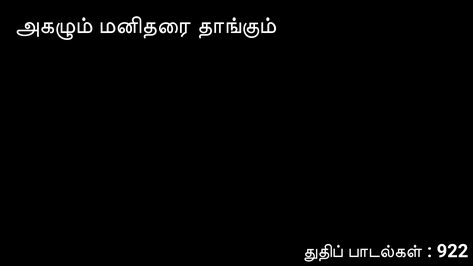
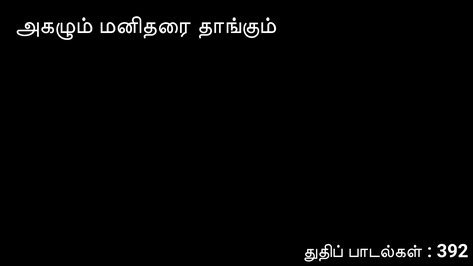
922: 922 -> 392
